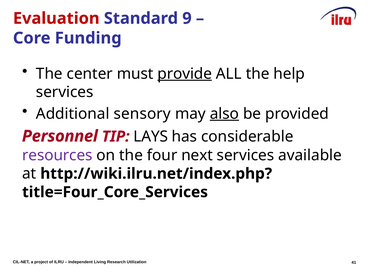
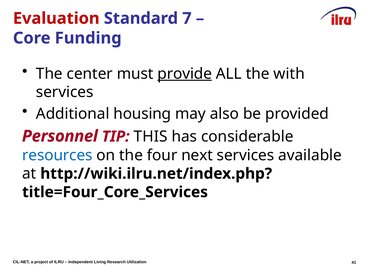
9: 9 -> 7
help: help -> with
sensory: sensory -> housing
also underline: present -> none
LAYS: LAYS -> THIS
resources colour: purple -> blue
